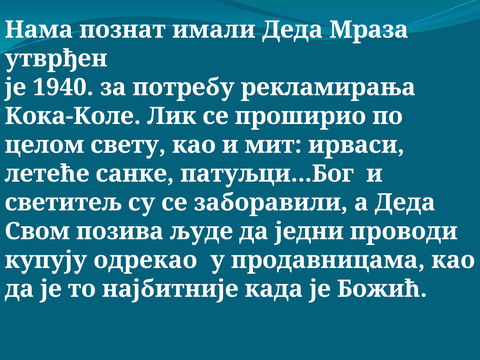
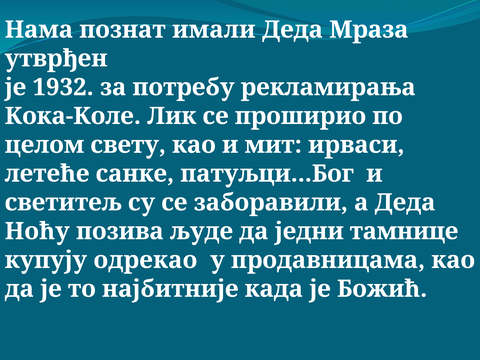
1940: 1940 -> 1932
Свом: Свом -> Ноћу
проводи: проводи -> тамнице
